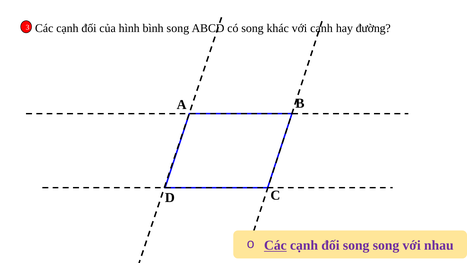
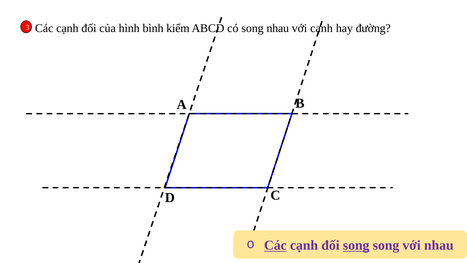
bình song: song -> kiểm
song khác: khác -> nhau
song at (356, 245) underline: none -> present
